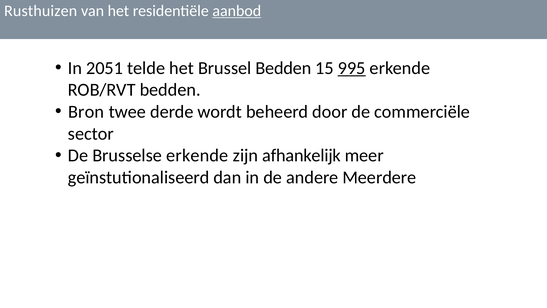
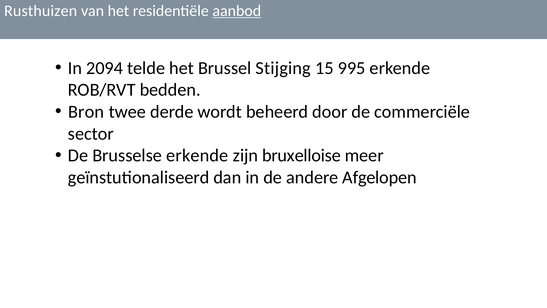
2051: 2051 -> 2094
Brussel Bedden: Bedden -> Stijging
995 underline: present -> none
afhankelijk: afhankelijk -> bruxelloise
Meerdere: Meerdere -> Afgelopen
